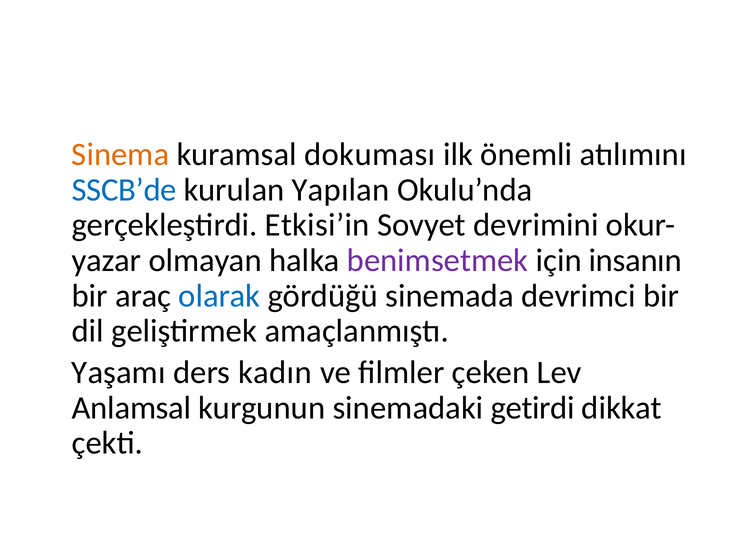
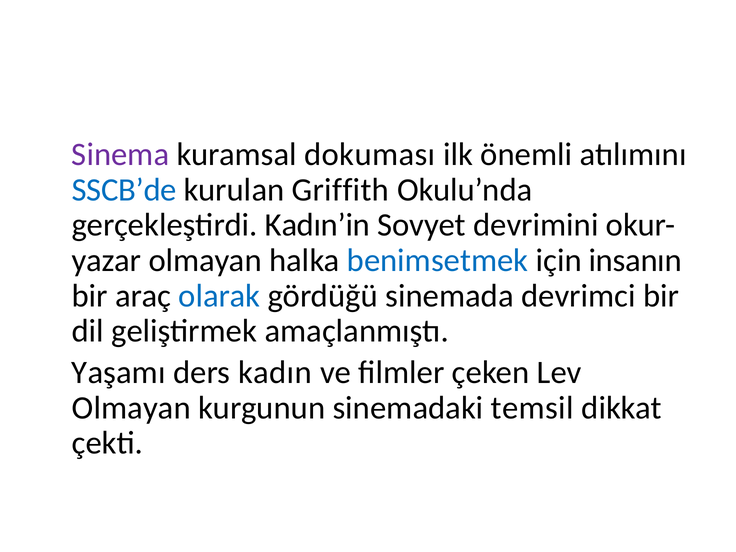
Sinema colour: orange -> purple
Yapılan: Yapılan -> Griffith
Etkisi’in: Etkisi’in -> Kadın’in
benimsetmek colour: purple -> blue
Anlamsal at (132, 408): Anlamsal -> Olmayan
getirdi: getirdi -> temsil
